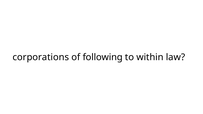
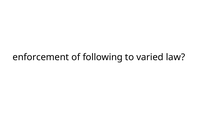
corporations: corporations -> enforcement
within: within -> varied
